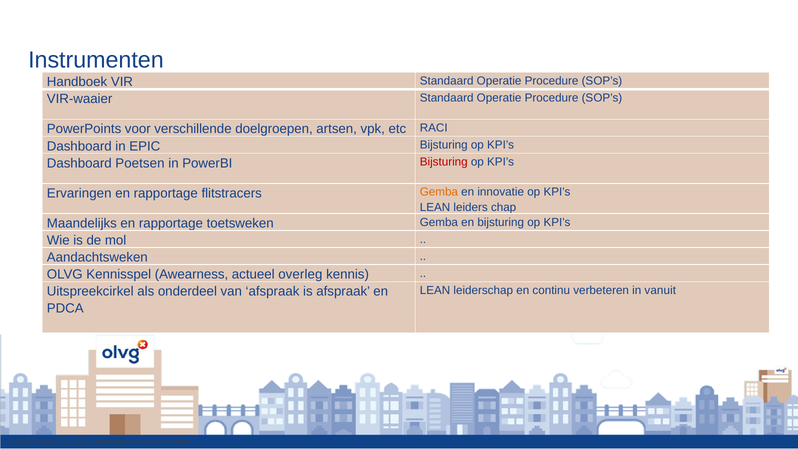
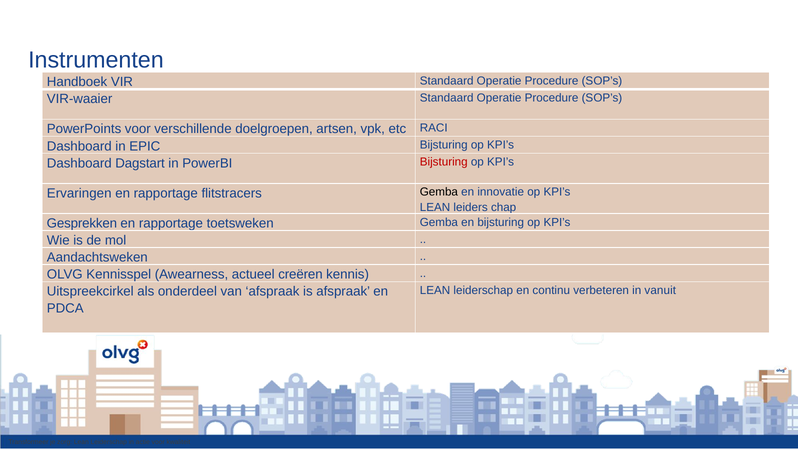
Poetsen: Poetsen -> Dagstart
Gemba at (439, 192) colour: orange -> black
Maandelijks: Maandelijks -> Gesprekken
overleg: overleg -> creëren
